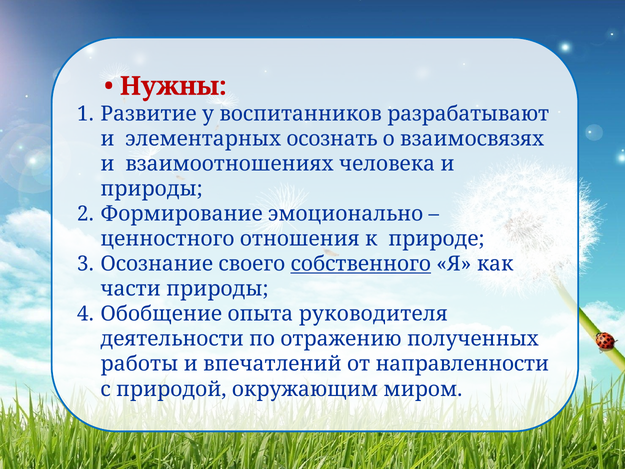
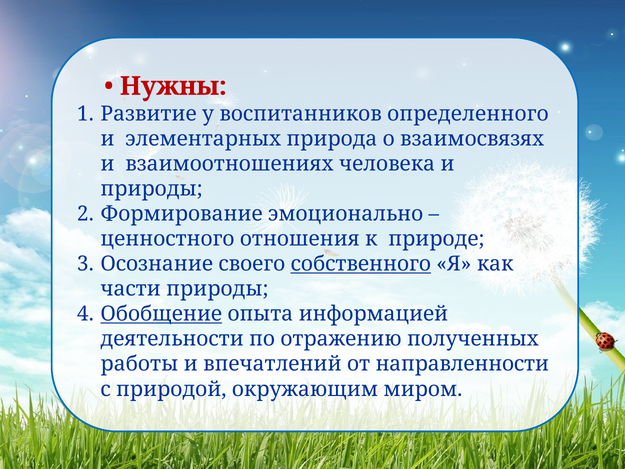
разрабатывают: разрабатывают -> определенного
осознать: осознать -> природа
Обобщение underline: none -> present
руководителя: руководителя -> информацией
